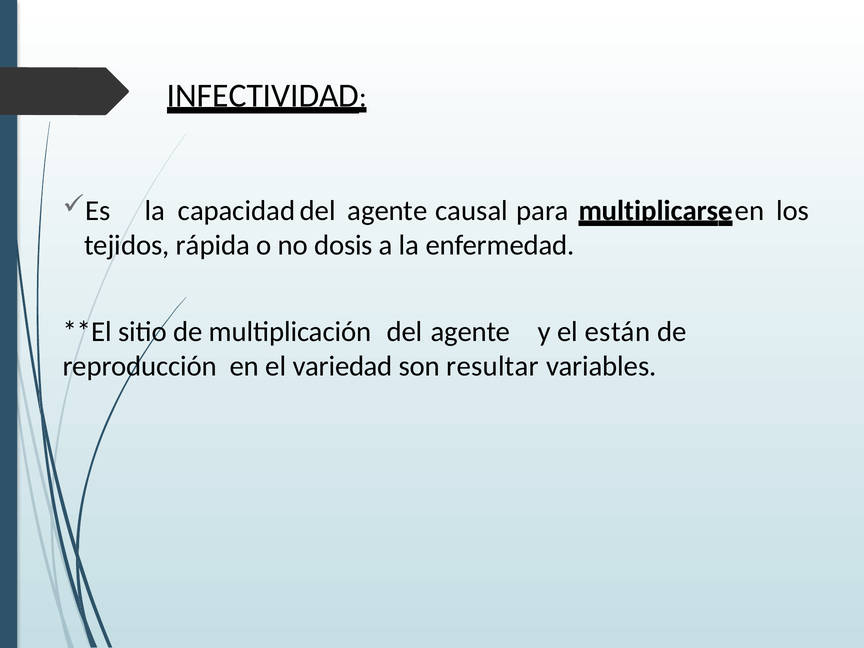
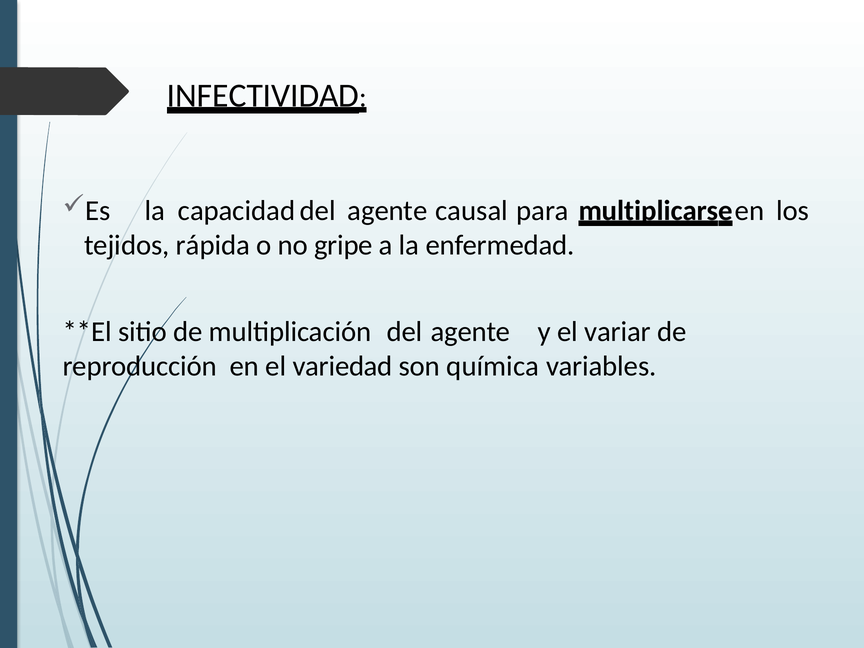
dosis: dosis -> gripe
están: están -> variar
resultar: resultar -> química
